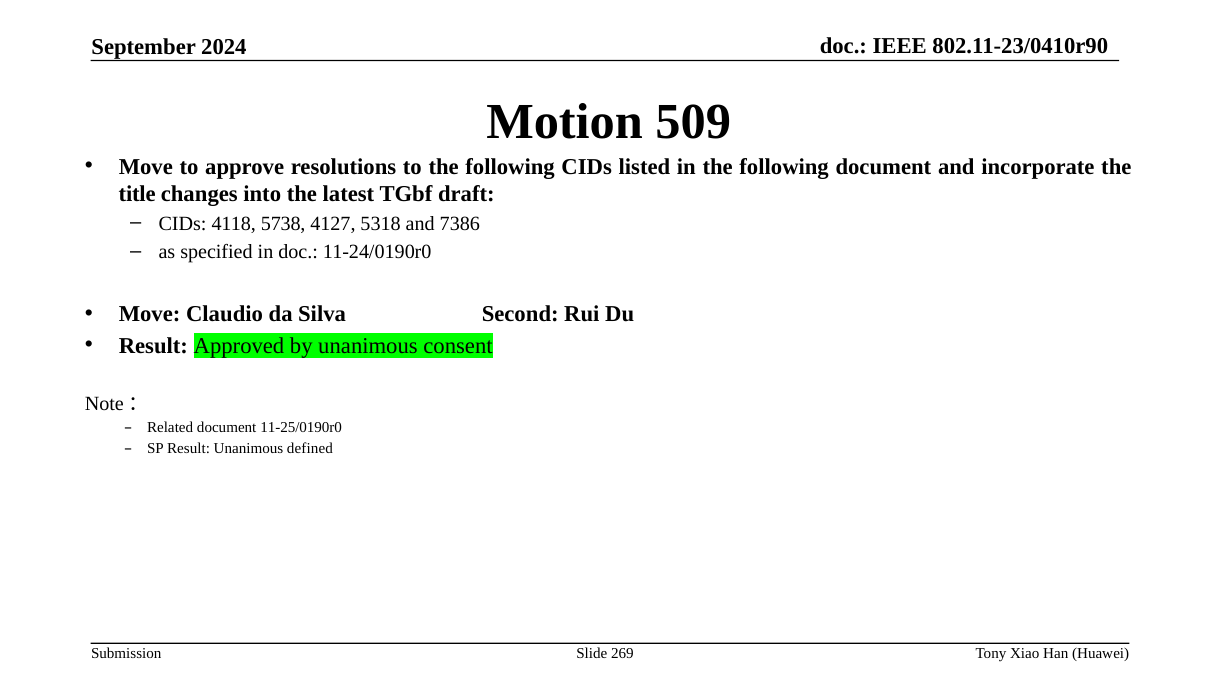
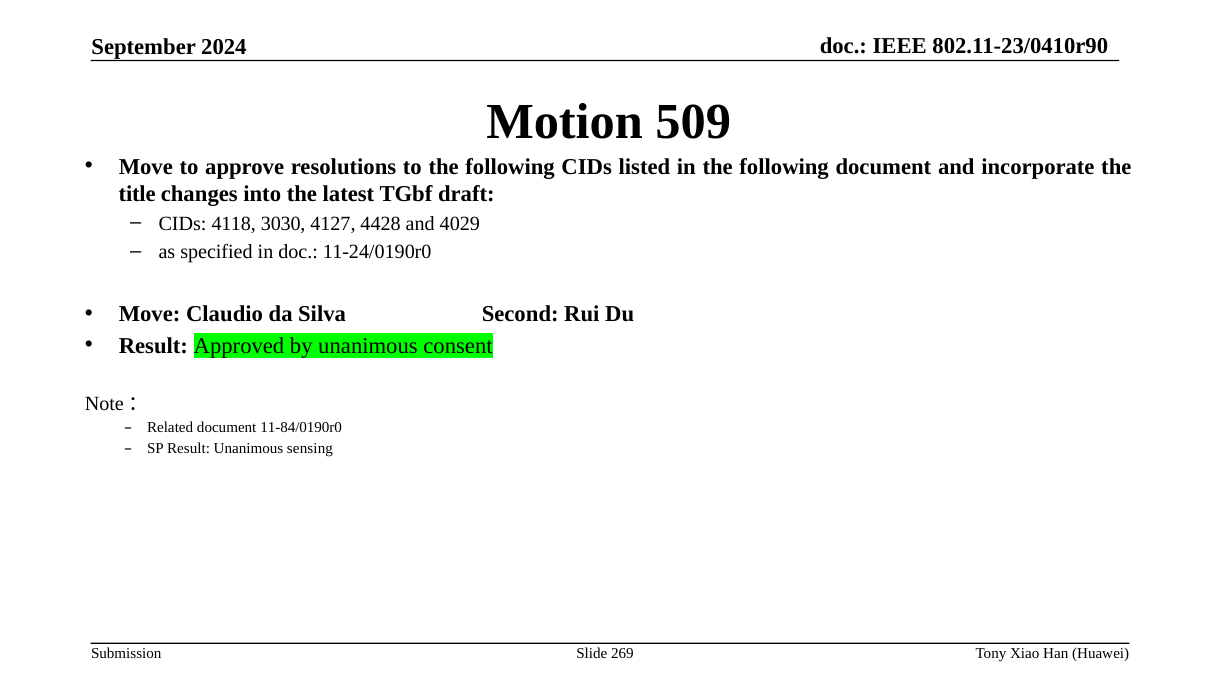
5738: 5738 -> 3030
5318: 5318 -> 4428
7386: 7386 -> 4029
11-25/0190r0: 11-25/0190r0 -> 11-84/0190r0
defined: defined -> sensing
